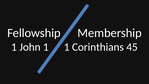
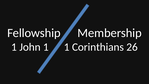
45: 45 -> 26
